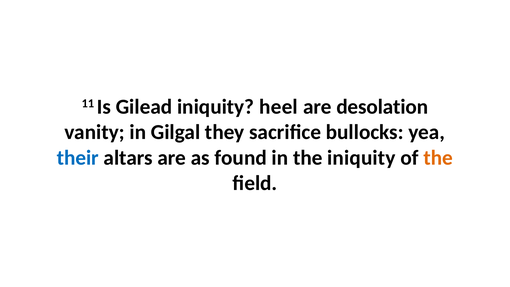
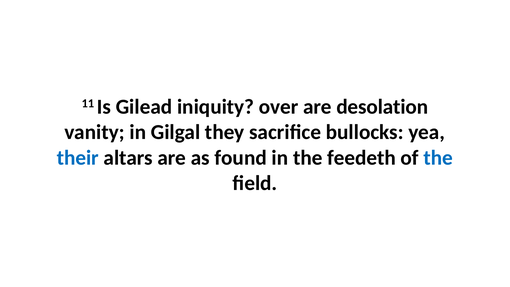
heel: heel -> over
the iniquity: iniquity -> feedeth
the at (438, 158) colour: orange -> blue
